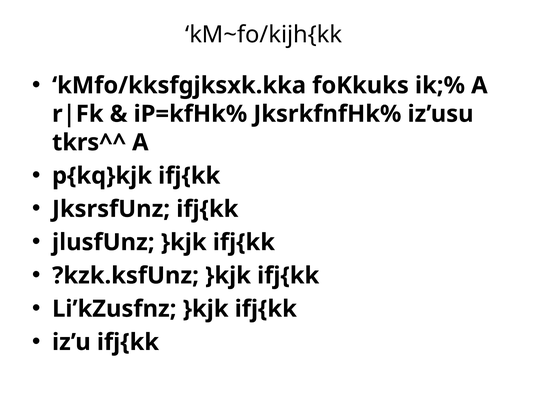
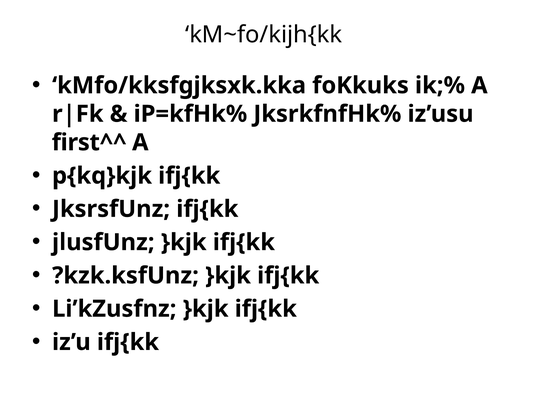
tkrs^^: tkrs^^ -> first^^
